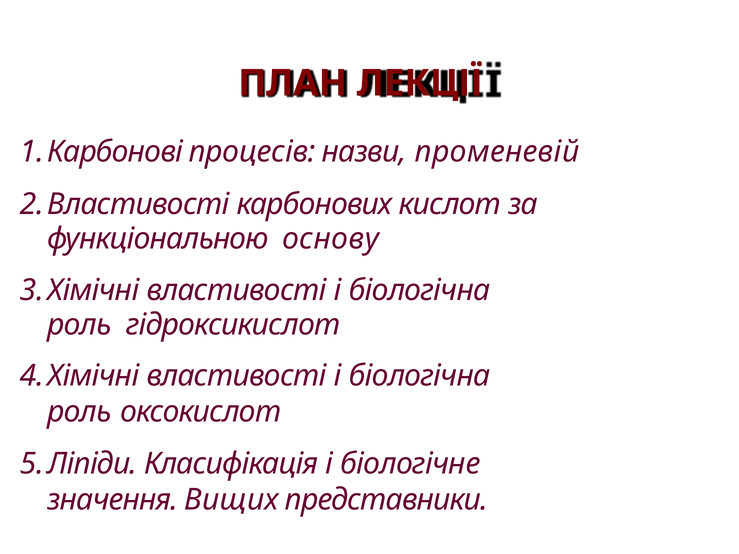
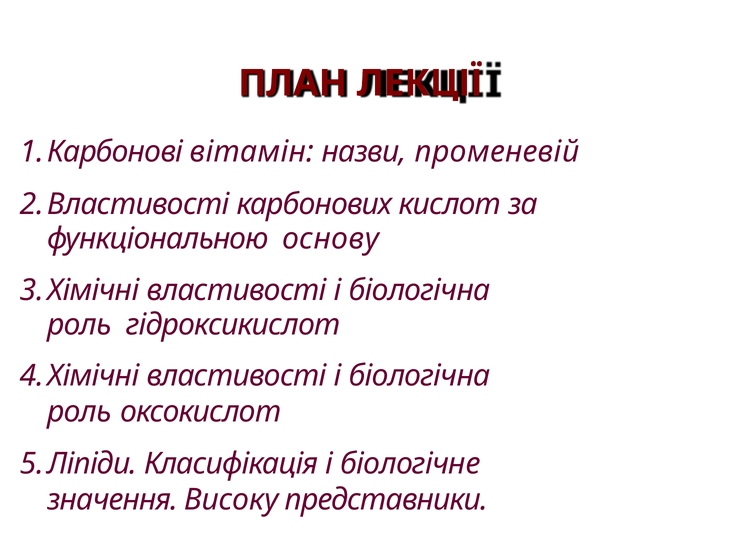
процесів: процесів -> вітамін
Вищих: Вищих -> Високу
